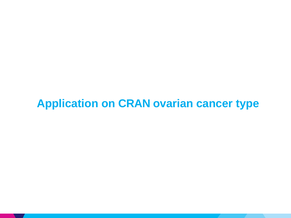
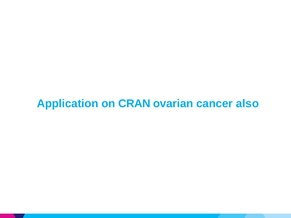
type: type -> also
